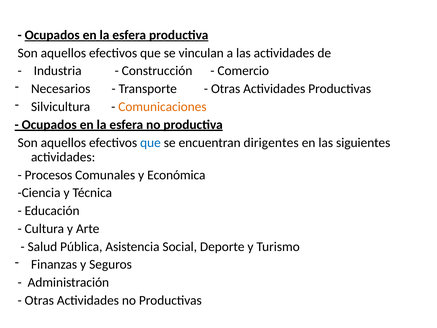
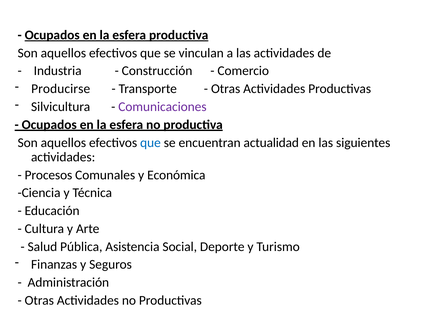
Necesarios: Necesarios -> Producirse
Comunicaciones colour: orange -> purple
dirigentes: dirigentes -> actualidad
